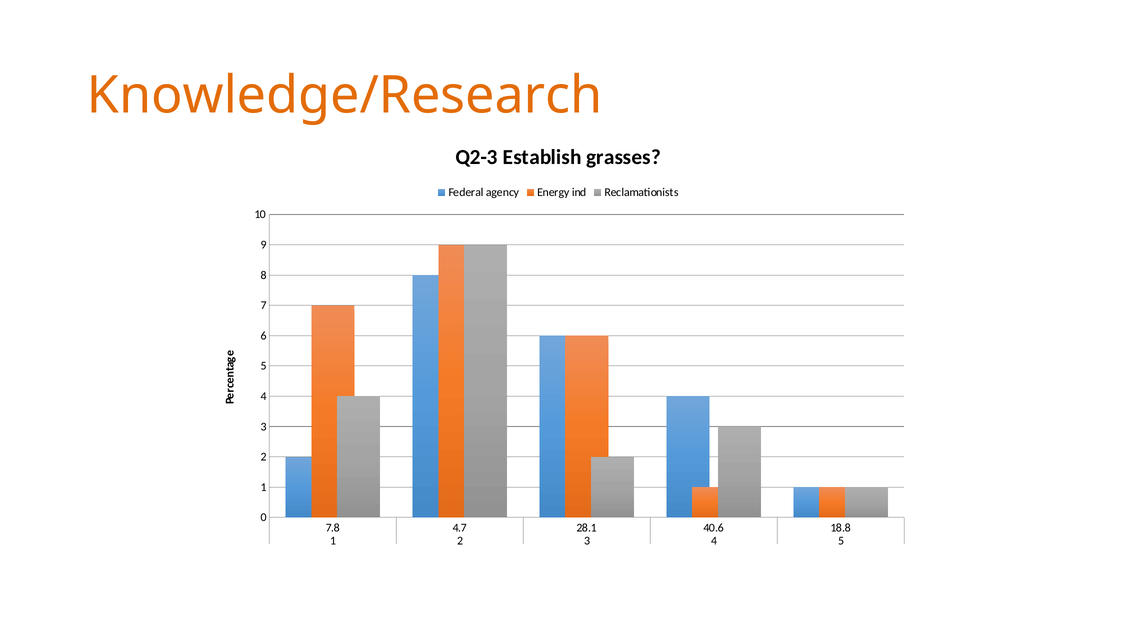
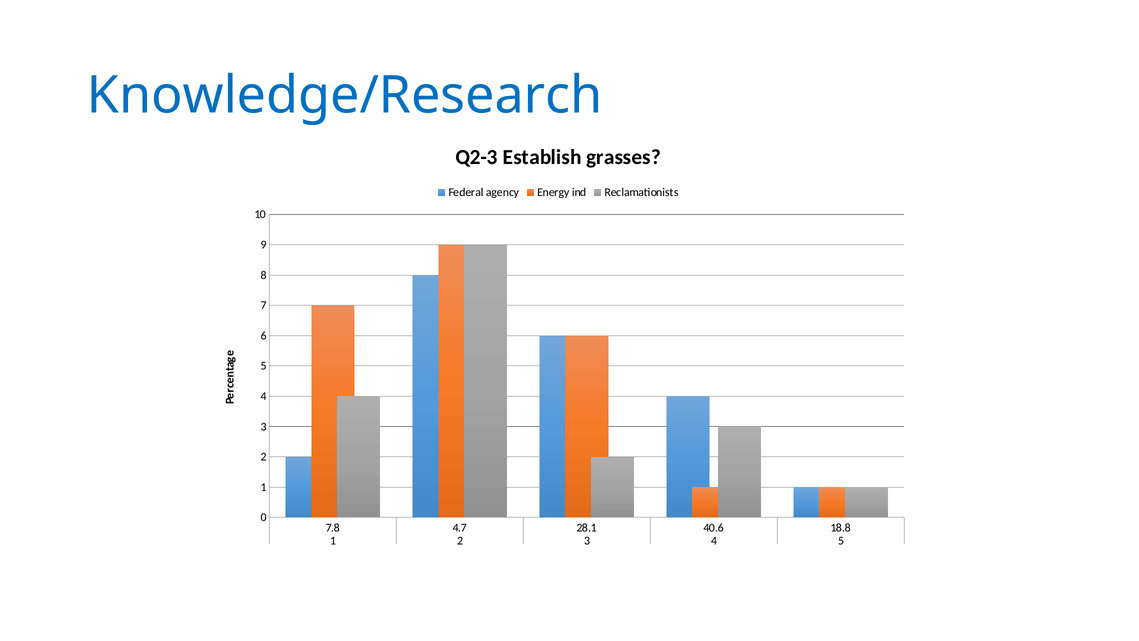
Knowledge/Research colour: orange -> blue
